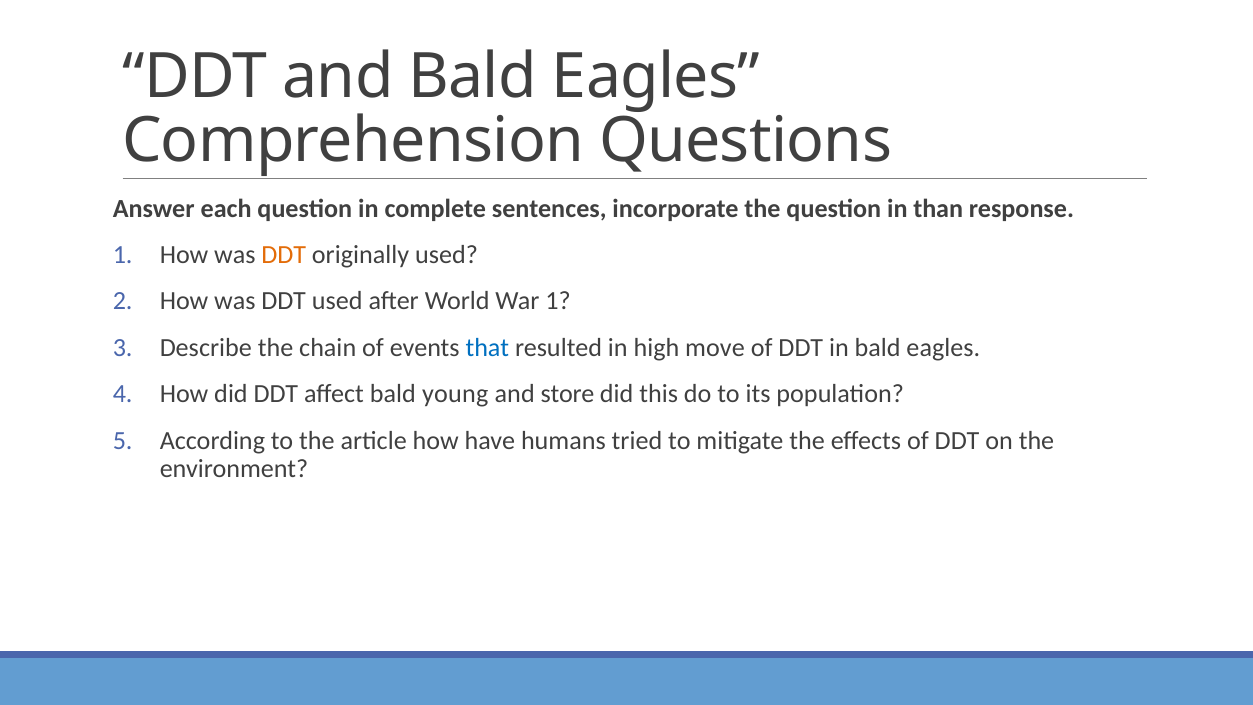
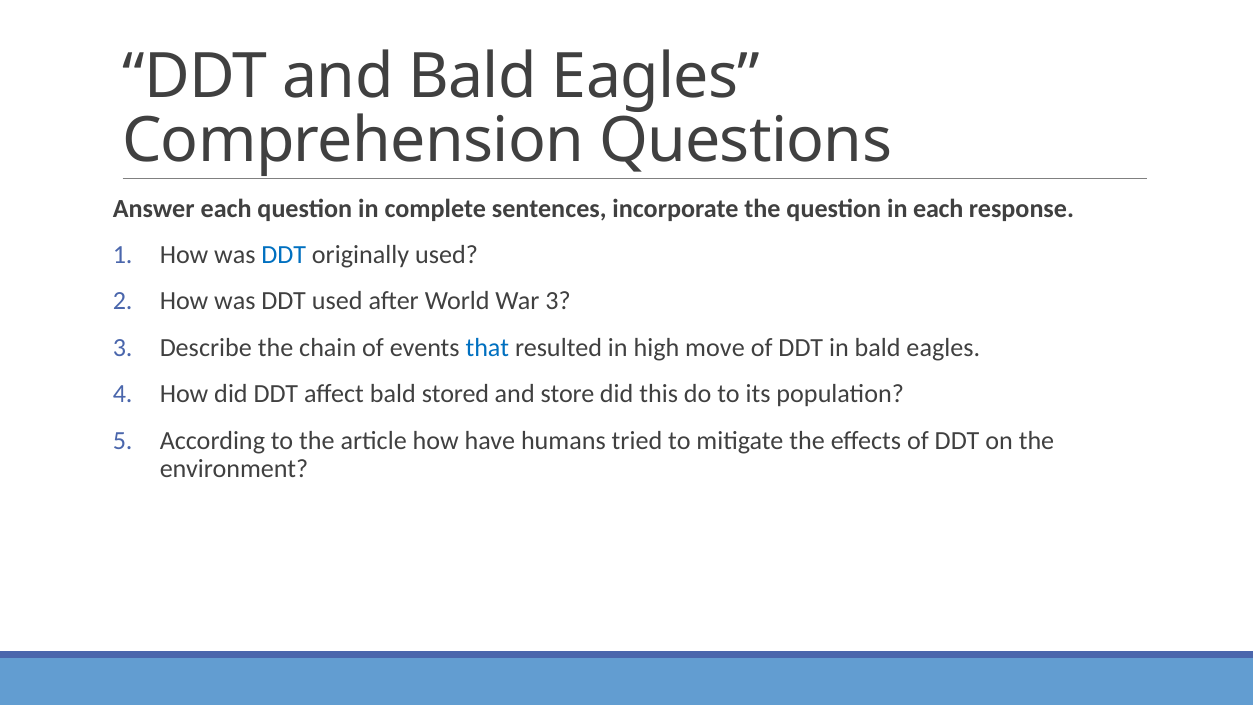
in than: than -> each
DDT at (284, 255) colour: orange -> blue
War 1: 1 -> 3
young: young -> stored
